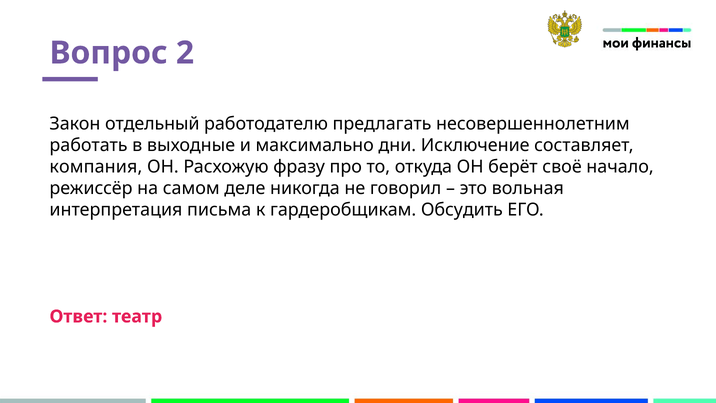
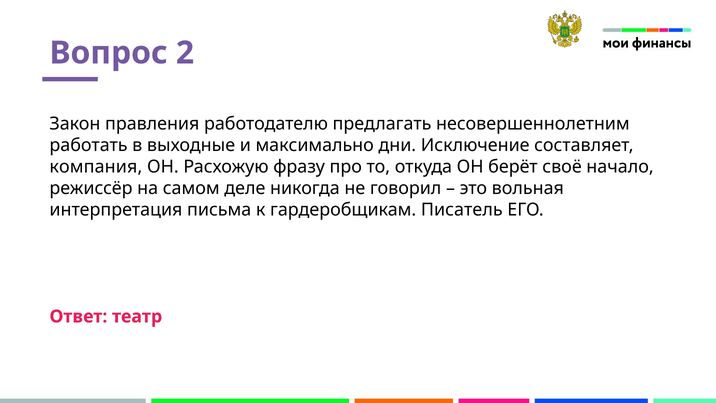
отдельный: отдельный -> правления
Обсудить: Обсудить -> Писатель
